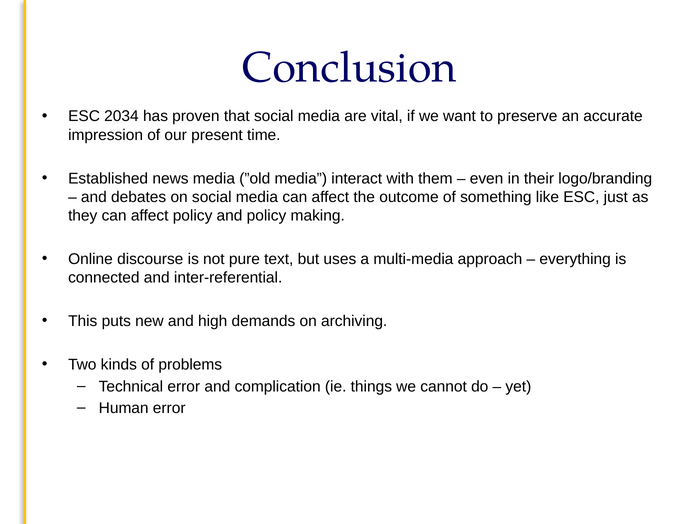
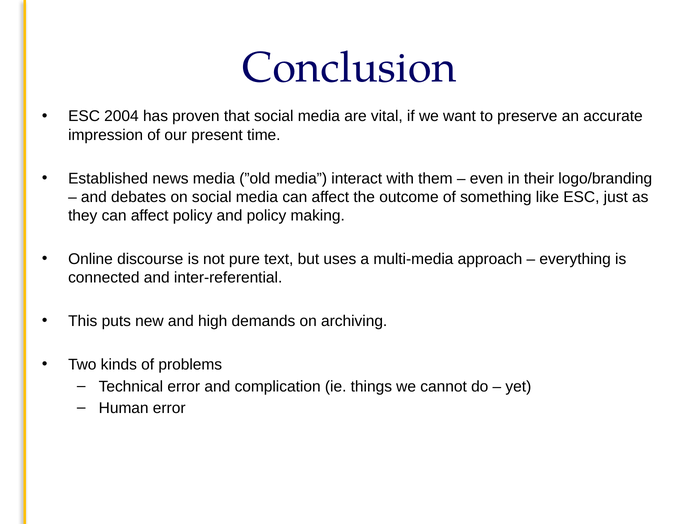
2034: 2034 -> 2004
